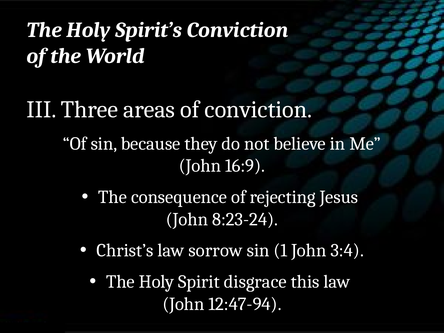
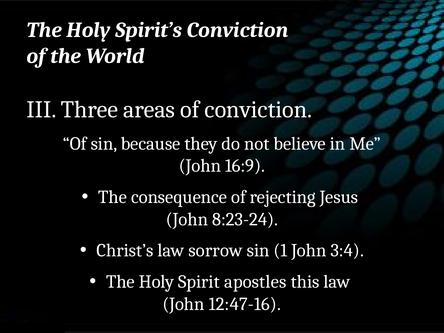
disgrace: disgrace -> apostles
12:47-94: 12:47-94 -> 12:47-16
